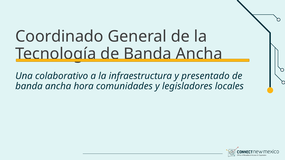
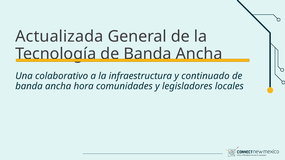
Coordinado: Coordinado -> Actualizada
presentado: presentado -> continuado
